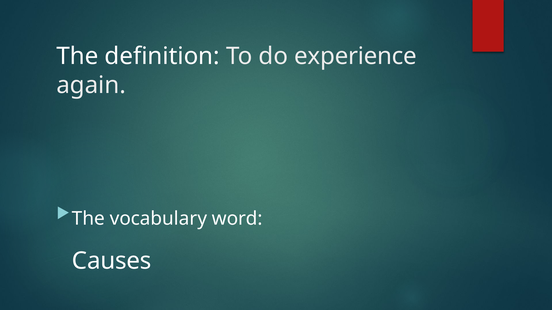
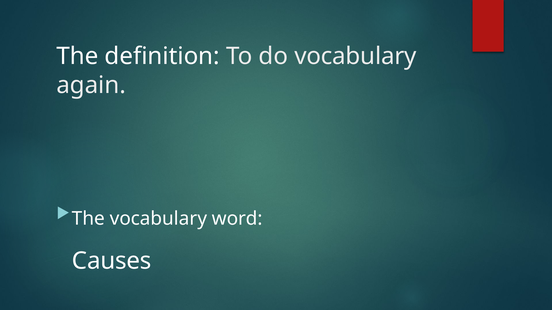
do experience: experience -> vocabulary
